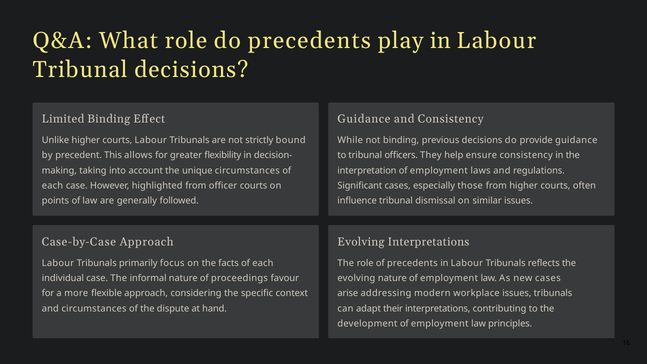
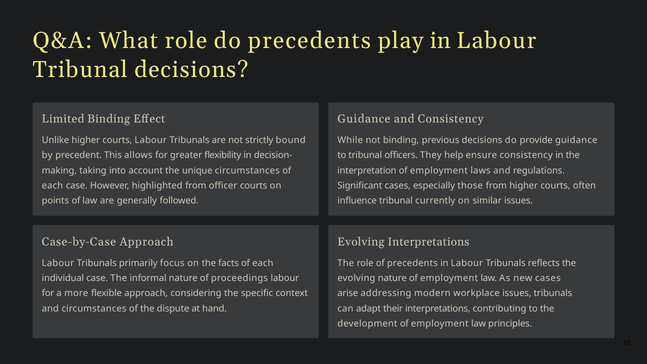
dismissal: dismissal -> currently
proceedings favour: favour -> labour
